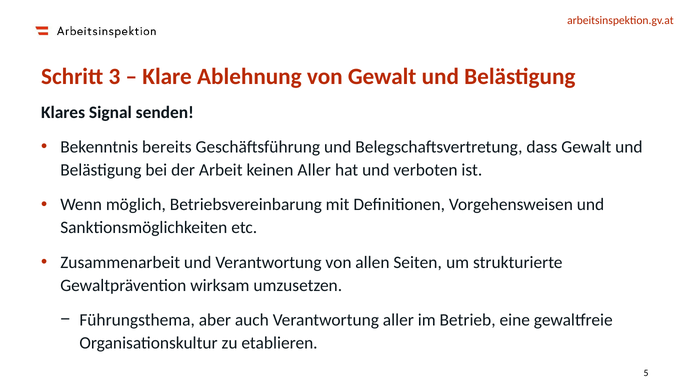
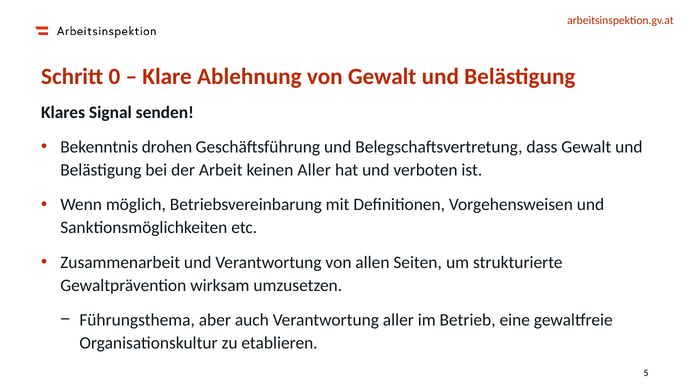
3: 3 -> 0
bereits: bereits -> drohen
